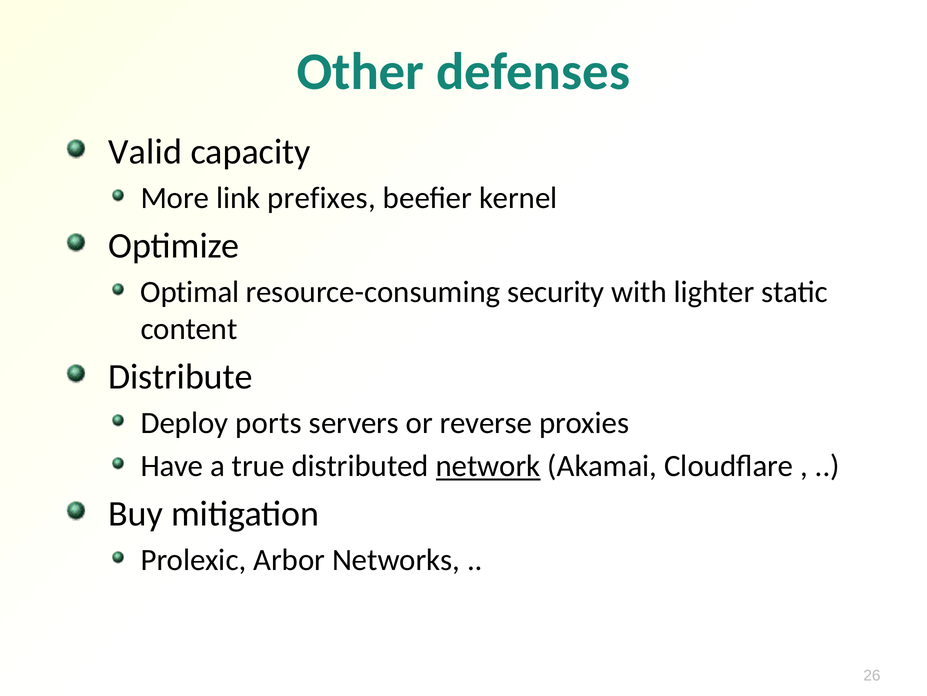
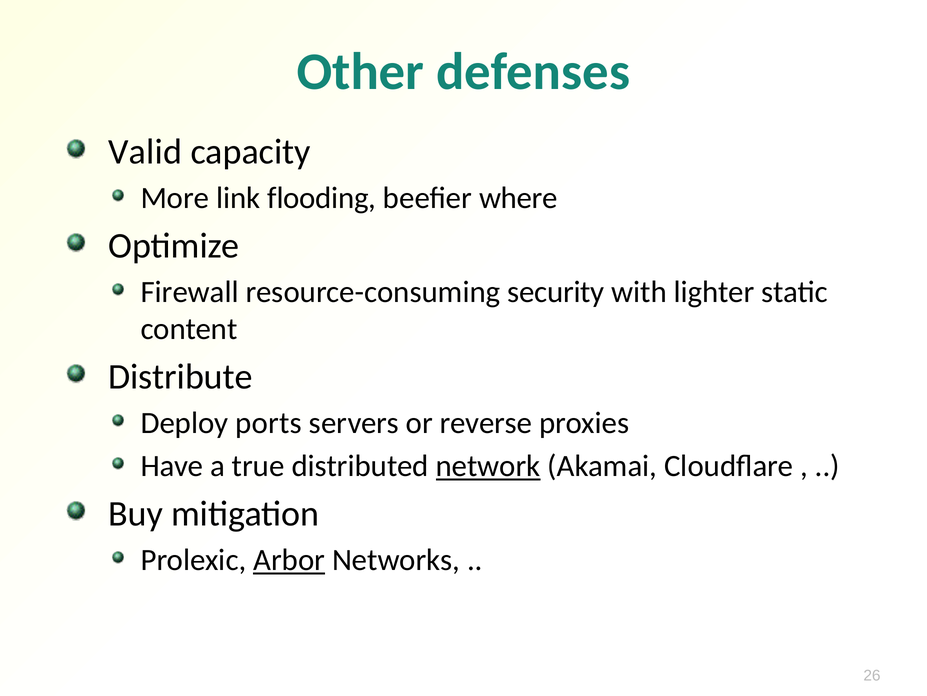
prefixes: prefixes -> flooding
kernel: kernel -> where
Optimal: Optimal -> Firewall
Arbor underline: none -> present
